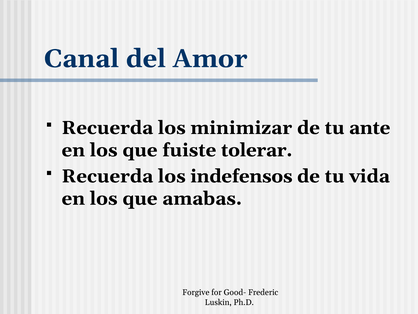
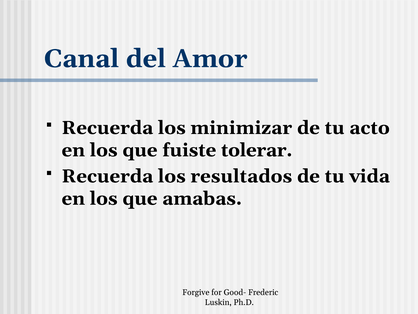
ante: ante -> acto
indefensos: indefensos -> resultados
